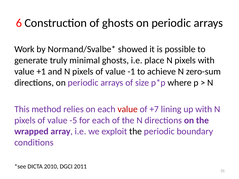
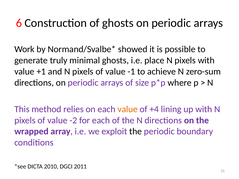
value at (128, 109) colour: red -> orange
+7: +7 -> +4
-5: -5 -> -2
